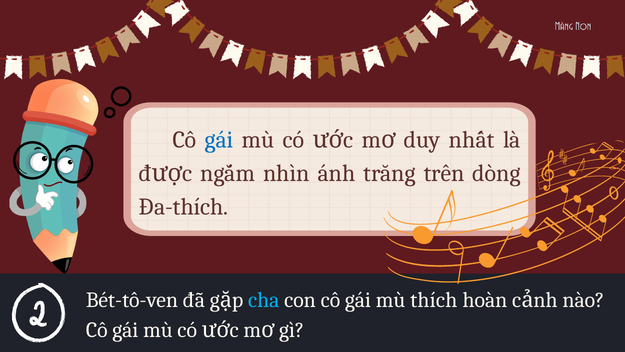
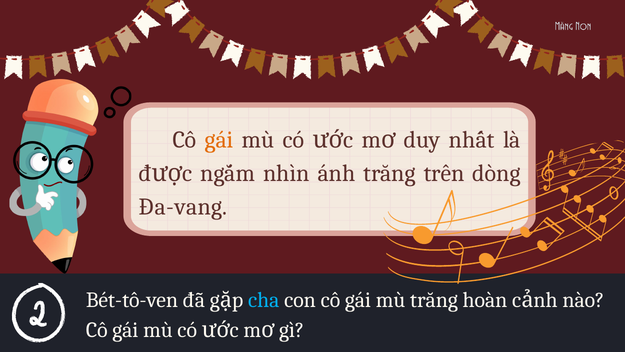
gái at (219, 140) colour: blue -> orange
Đa-thích: Đa-thích -> Đa-vang
mù thích: thích -> trăng
